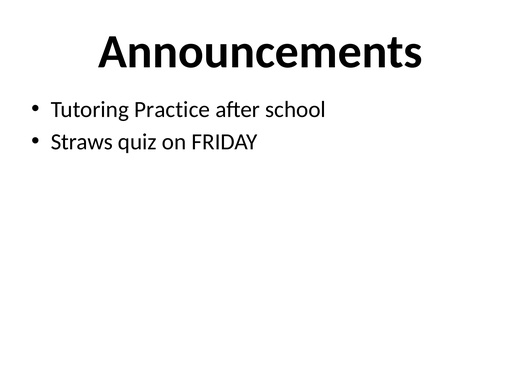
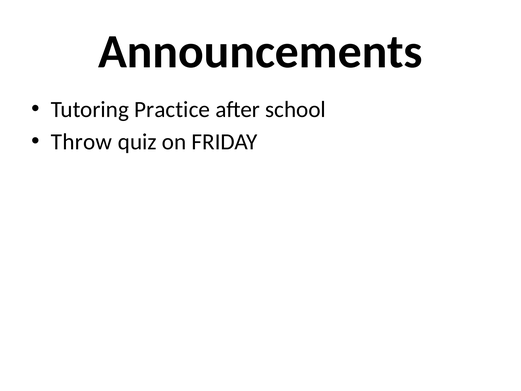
Straws: Straws -> Throw
